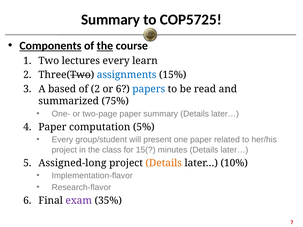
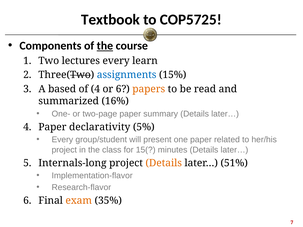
Summary at (111, 20): Summary -> Textbook
Components underline: present -> none
of 2: 2 -> 4
papers colour: blue -> orange
75%: 75% -> 16%
computation: computation -> declarativity
Assigned-long: Assigned-long -> Internals-long
10%: 10% -> 51%
exam colour: purple -> orange
